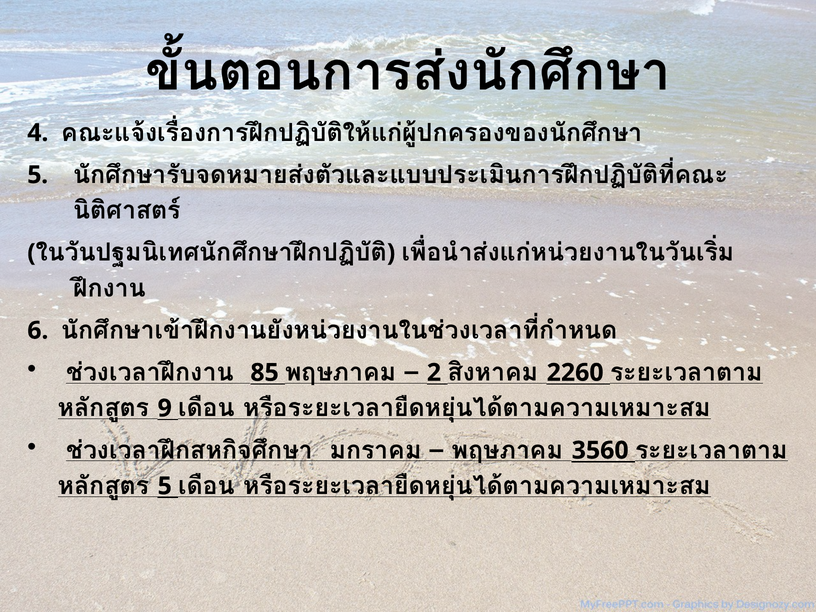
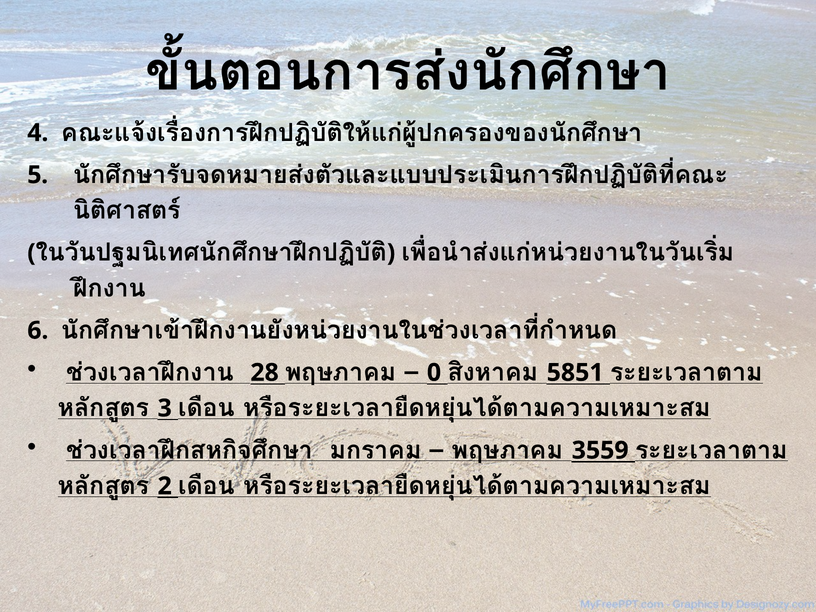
85: 85 -> 28
2 at (434, 373): 2 -> 0
2260: 2260 -> 5851
9: 9 -> 3
3560: 3560 -> 3559
5 at (165, 486): 5 -> 2
